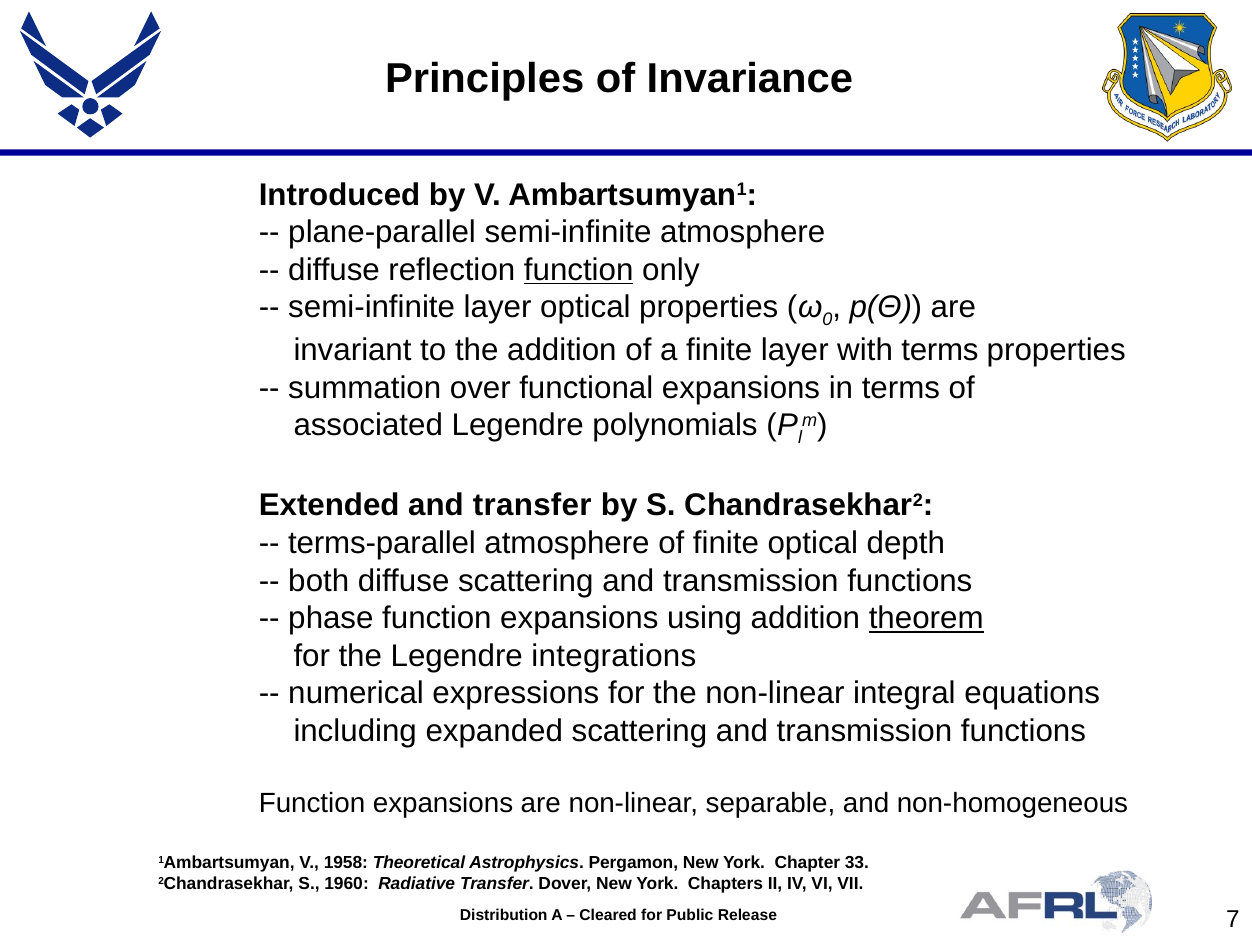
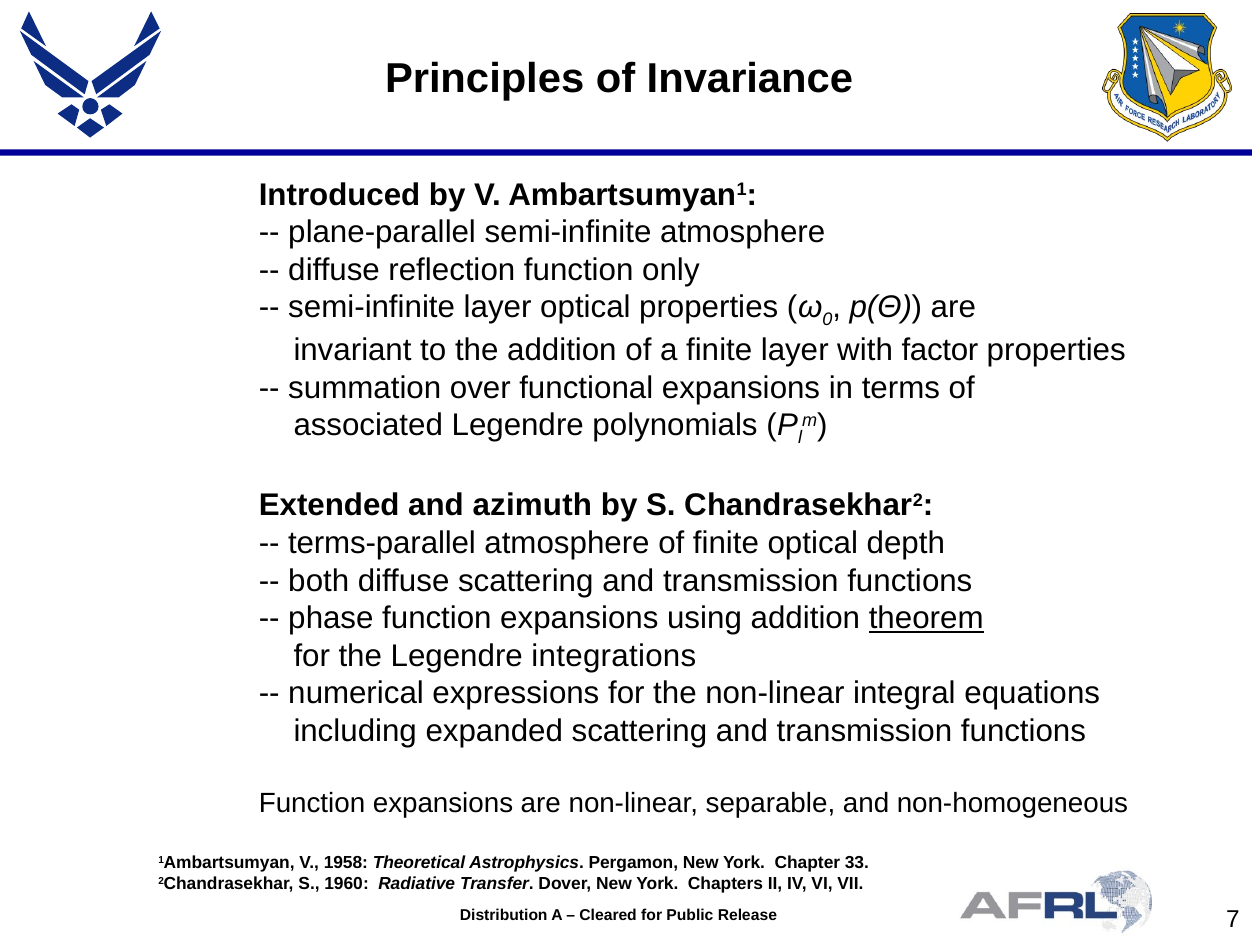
function at (579, 270) underline: present -> none
with terms: terms -> factor
and transfer: transfer -> azimuth
